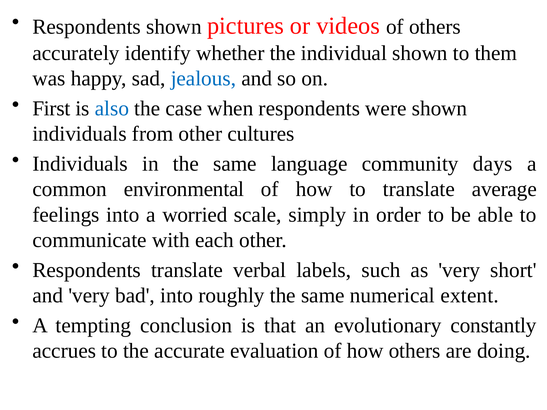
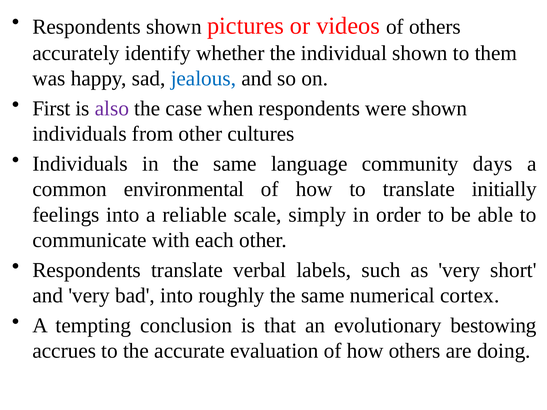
also colour: blue -> purple
average: average -> initially
worried: worried -> reliable
extent: extent -> cortex
constantly: constantly -> bestowing
